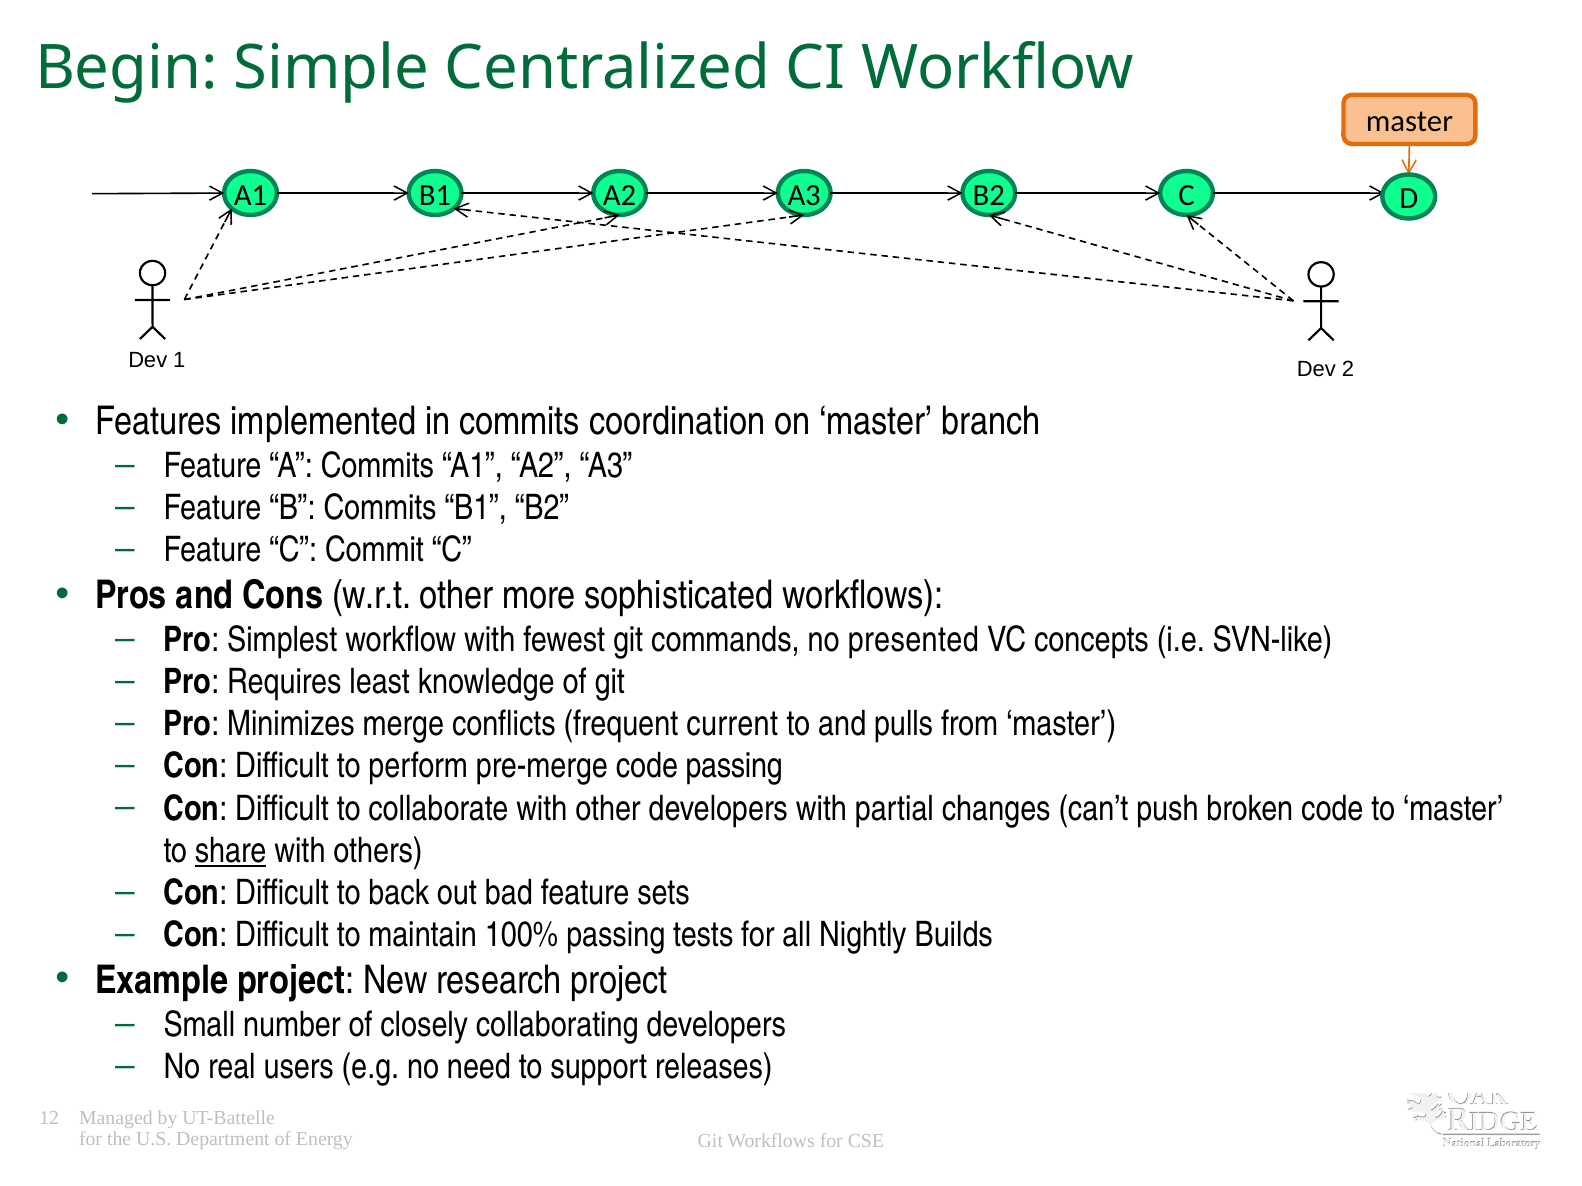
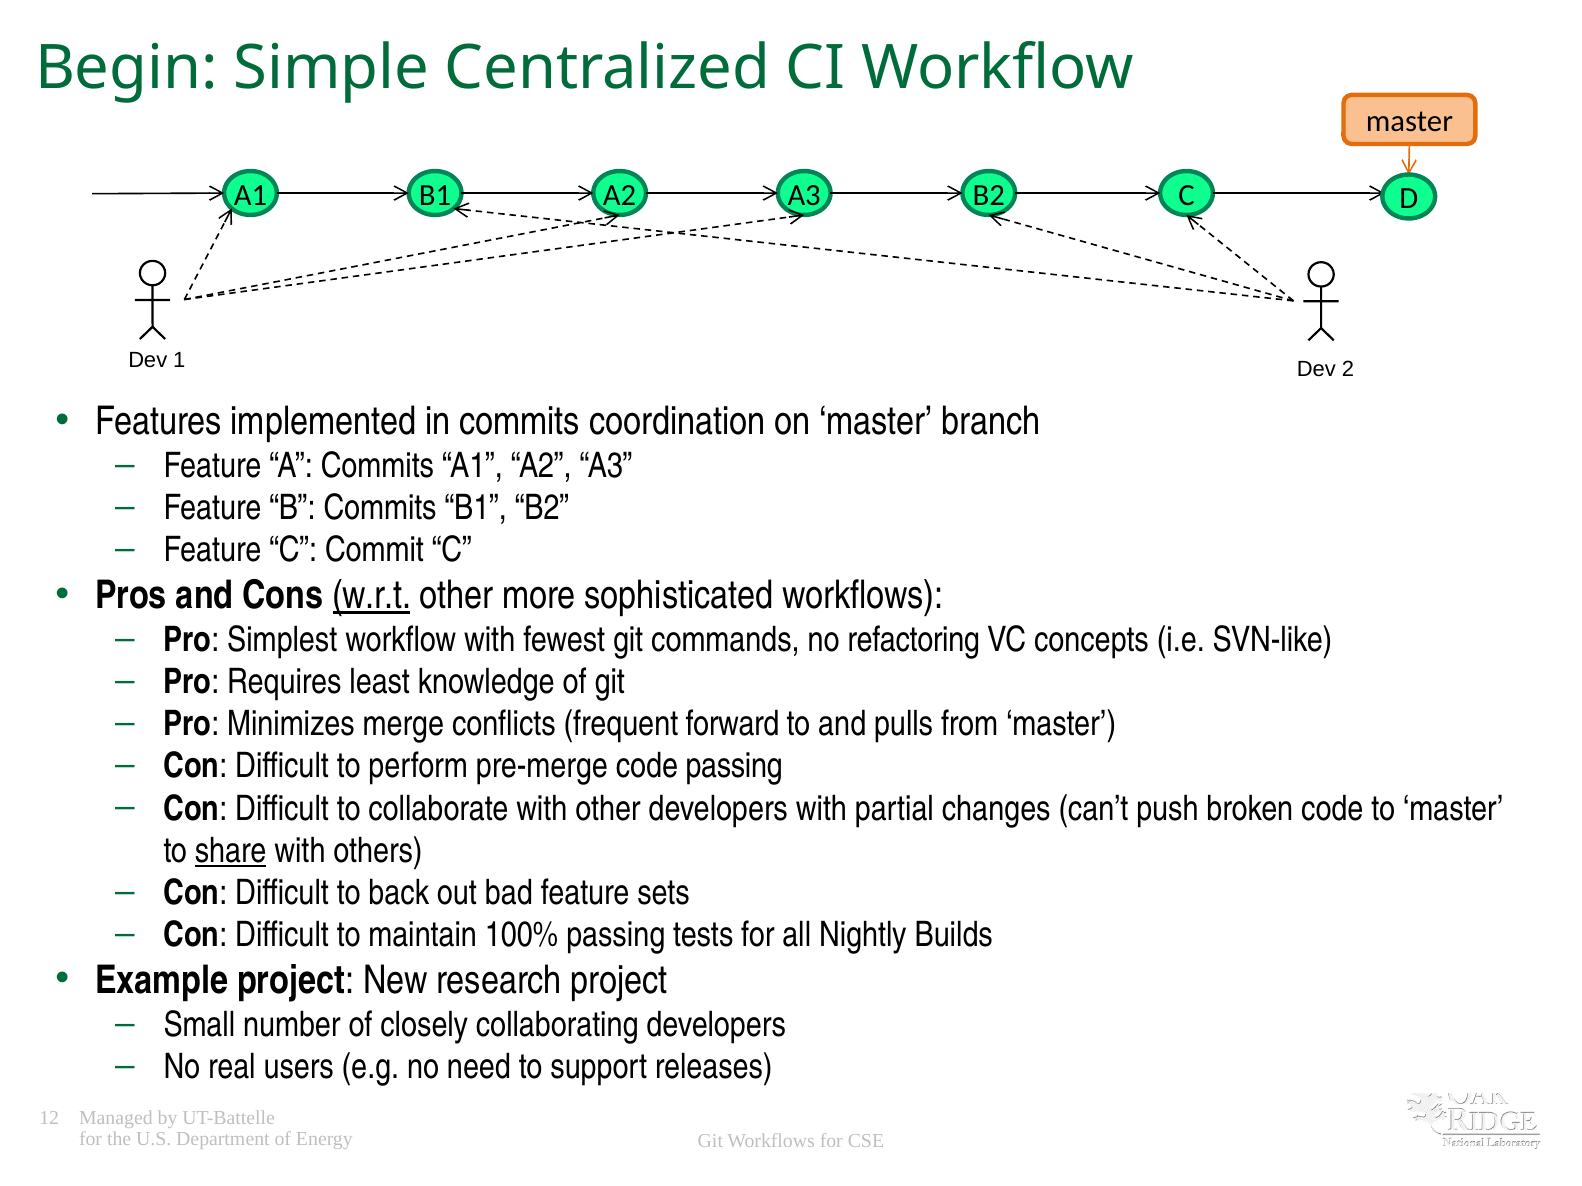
w.r.t underline: none -> present
presented: presented -> refactoring
current: current -> forward
